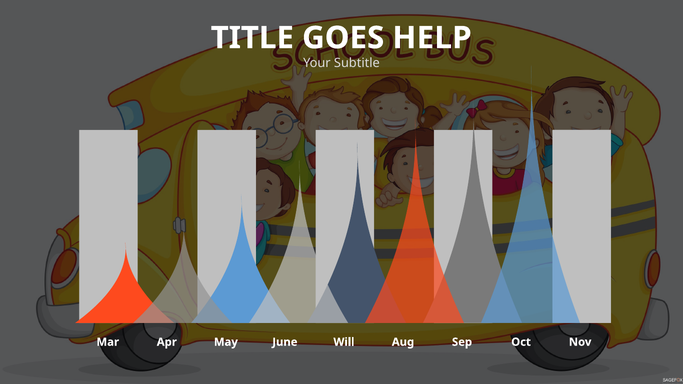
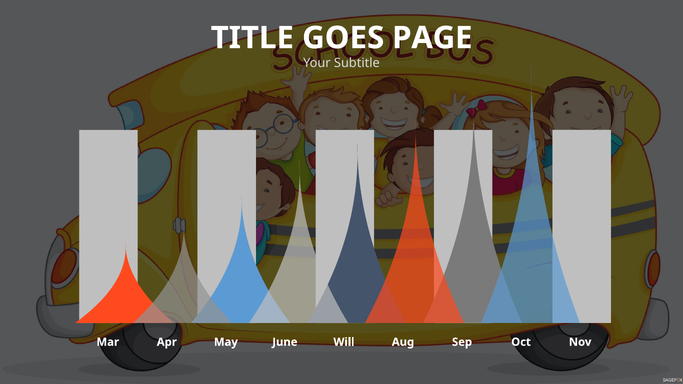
HELP: HELP -> PAGE
